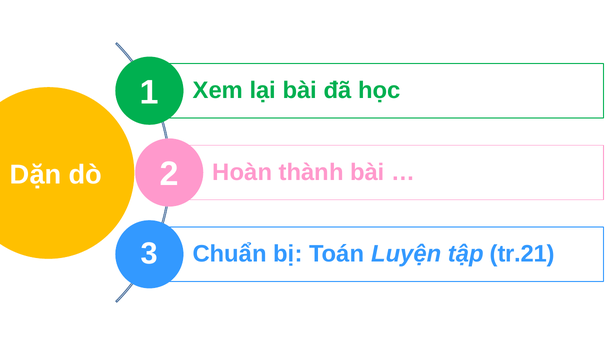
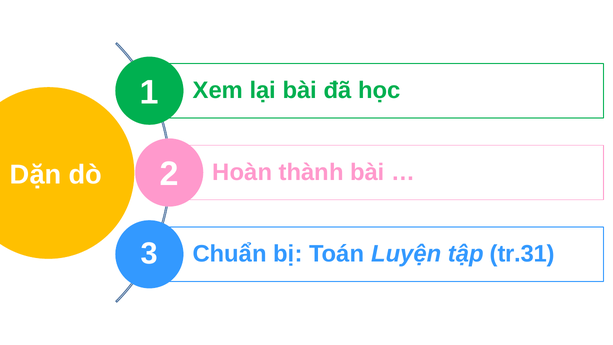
tr.21: tr.21 -> tr.31
